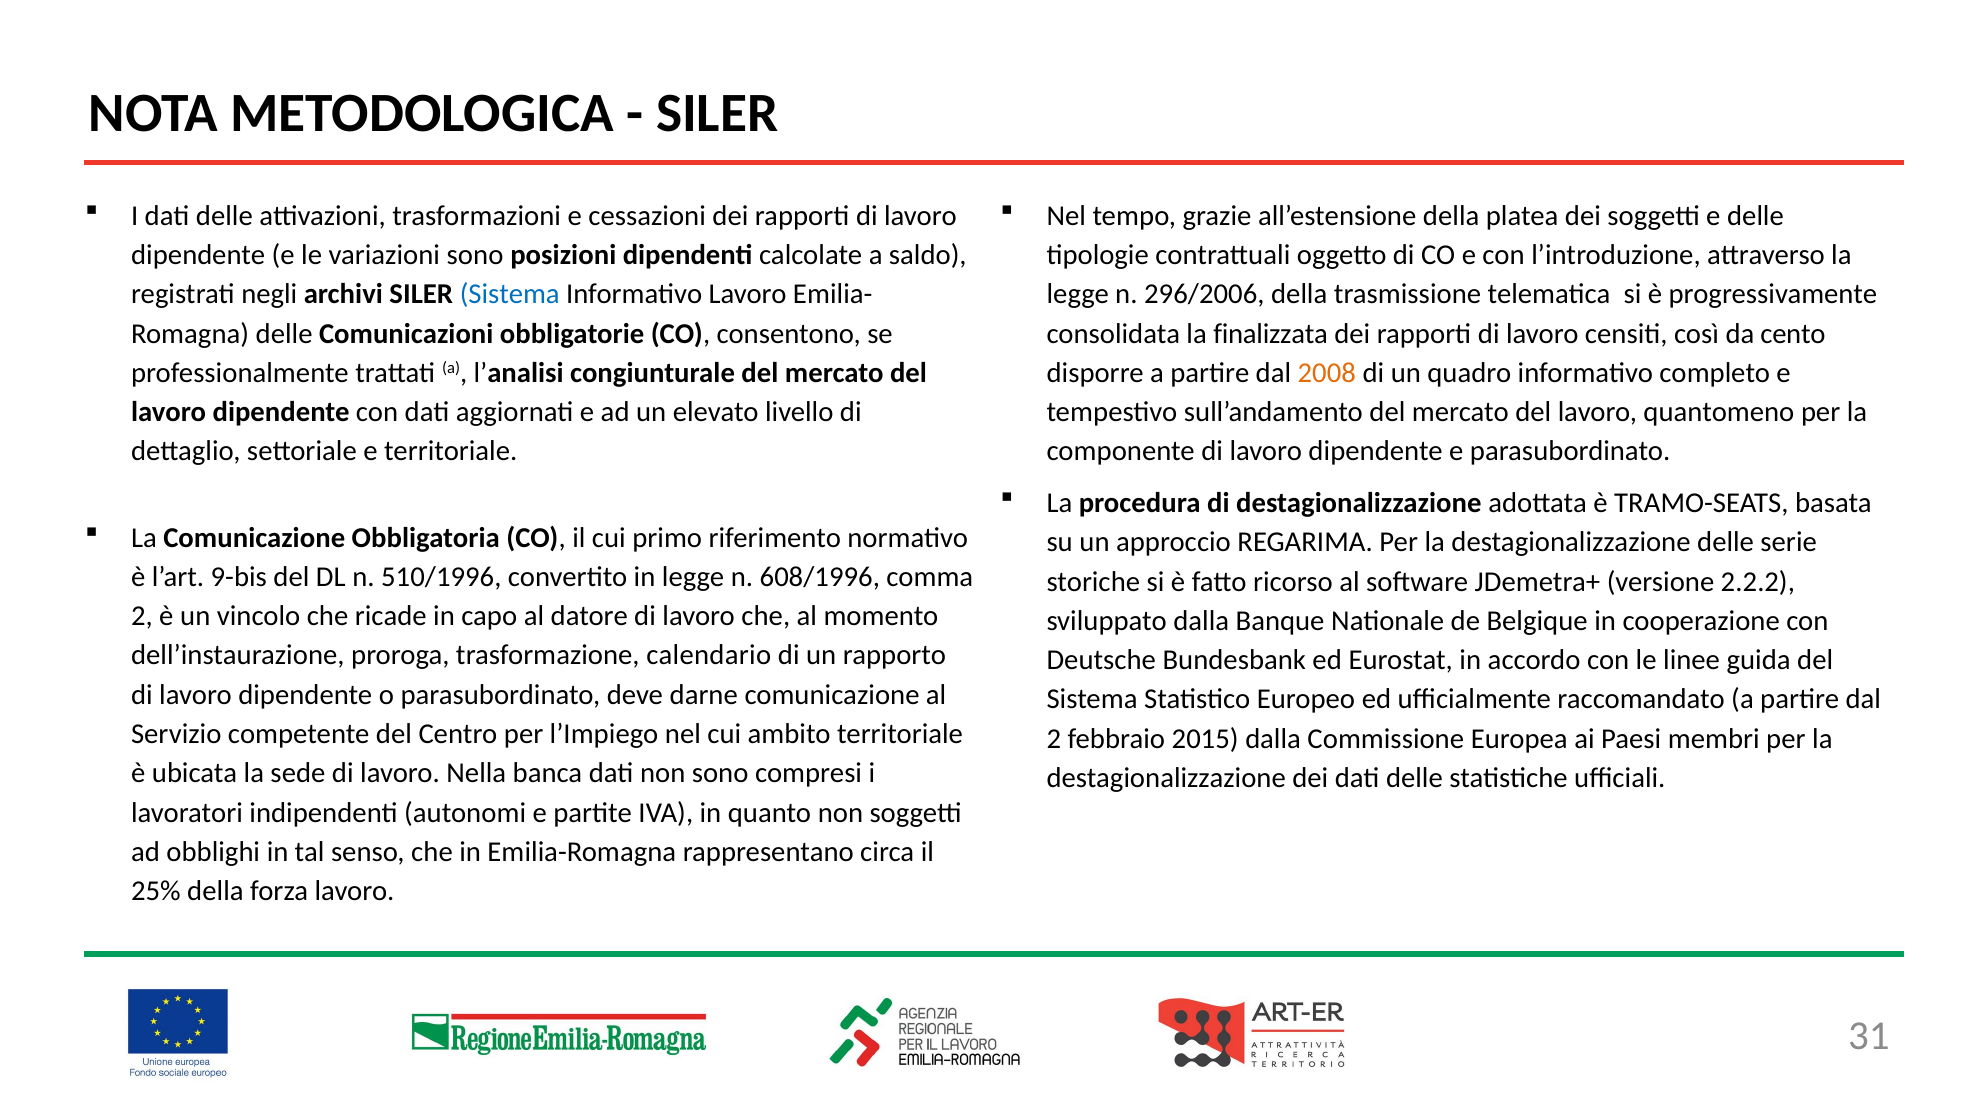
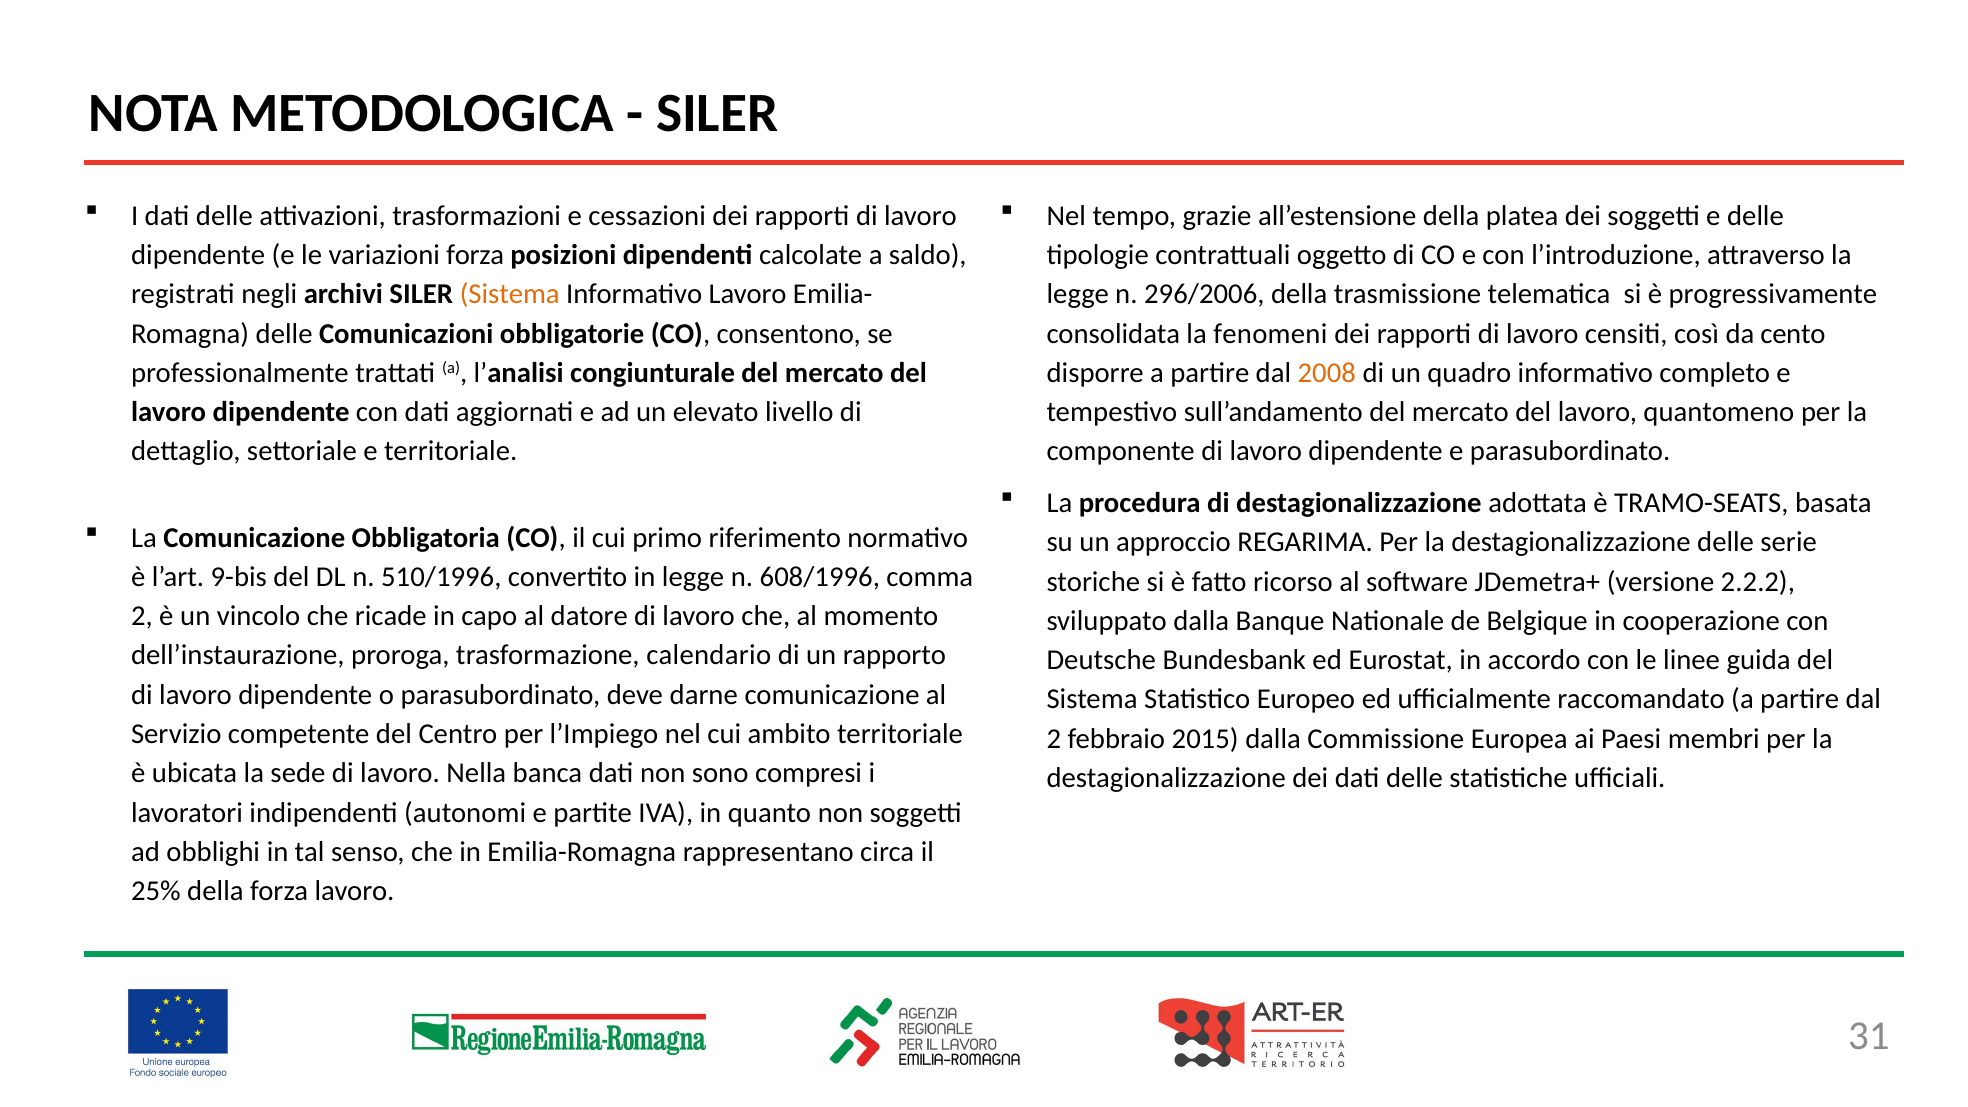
variazioni sono: sono -> forza
Sistema at (510, 294) colour: blue -> orange
finalizzata: finalizzata -> fenomeni
